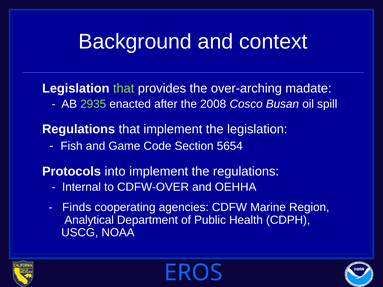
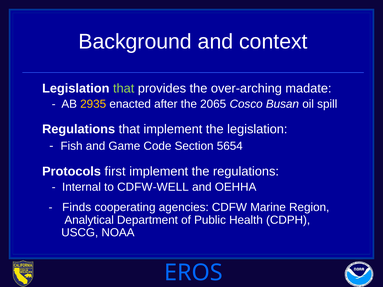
2935 colour: light green -> yellow
2008: 2008 -> 2065
into: into -> first
CDFW-OVER: CDFW-OVER -> CDFW-WELL
